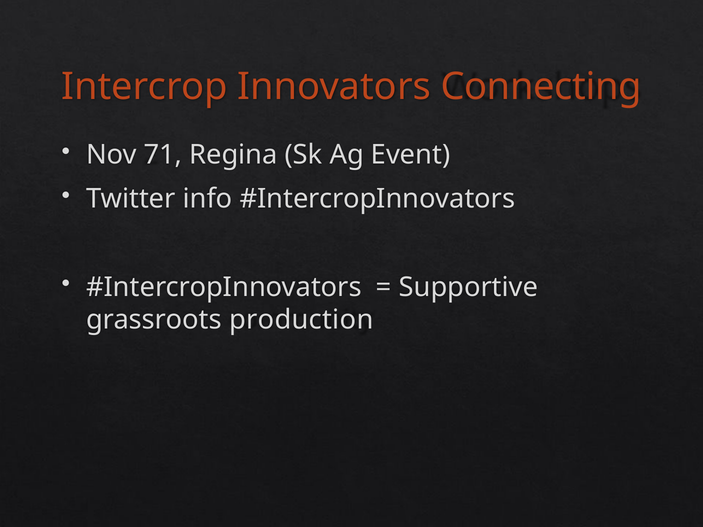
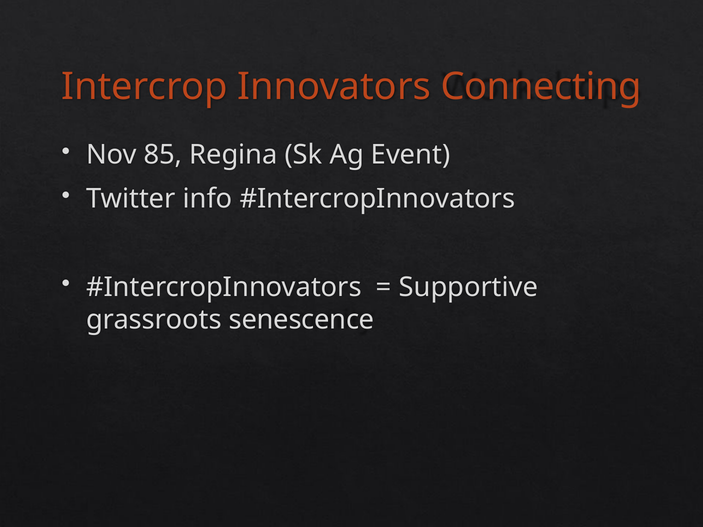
71: 71 -> 85
production: production -> senescence
